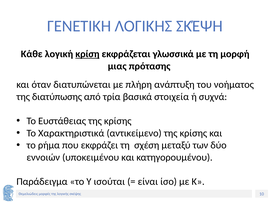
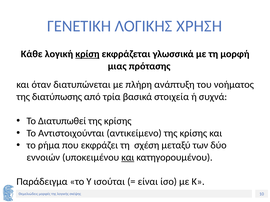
ΣΚΈΨΗ: ΣΚΈΨΗ -> ΧΡΗΣΗ
Ευστάθειας: Ευστάθειας -> Διατυπωθεί
Χαρακτηριστικά: Χαρακτηριστικά -> Αντιστοιχούνται
και at (128, 158) underline: none -> present
